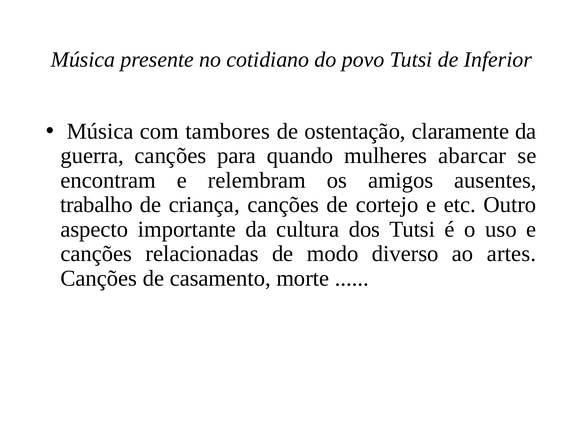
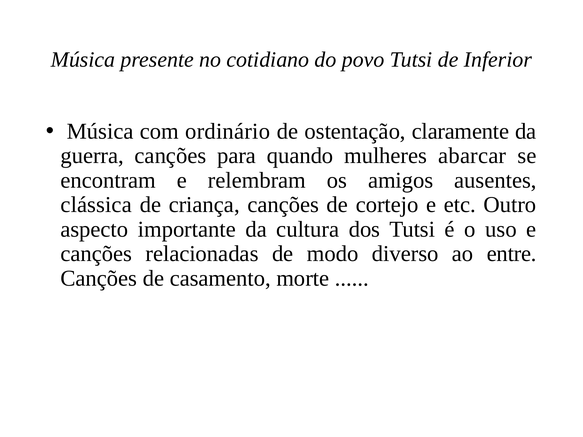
tambores: tambores -> ordinário
trabalho: trabalho -> clássica
artes: artes -> entre
